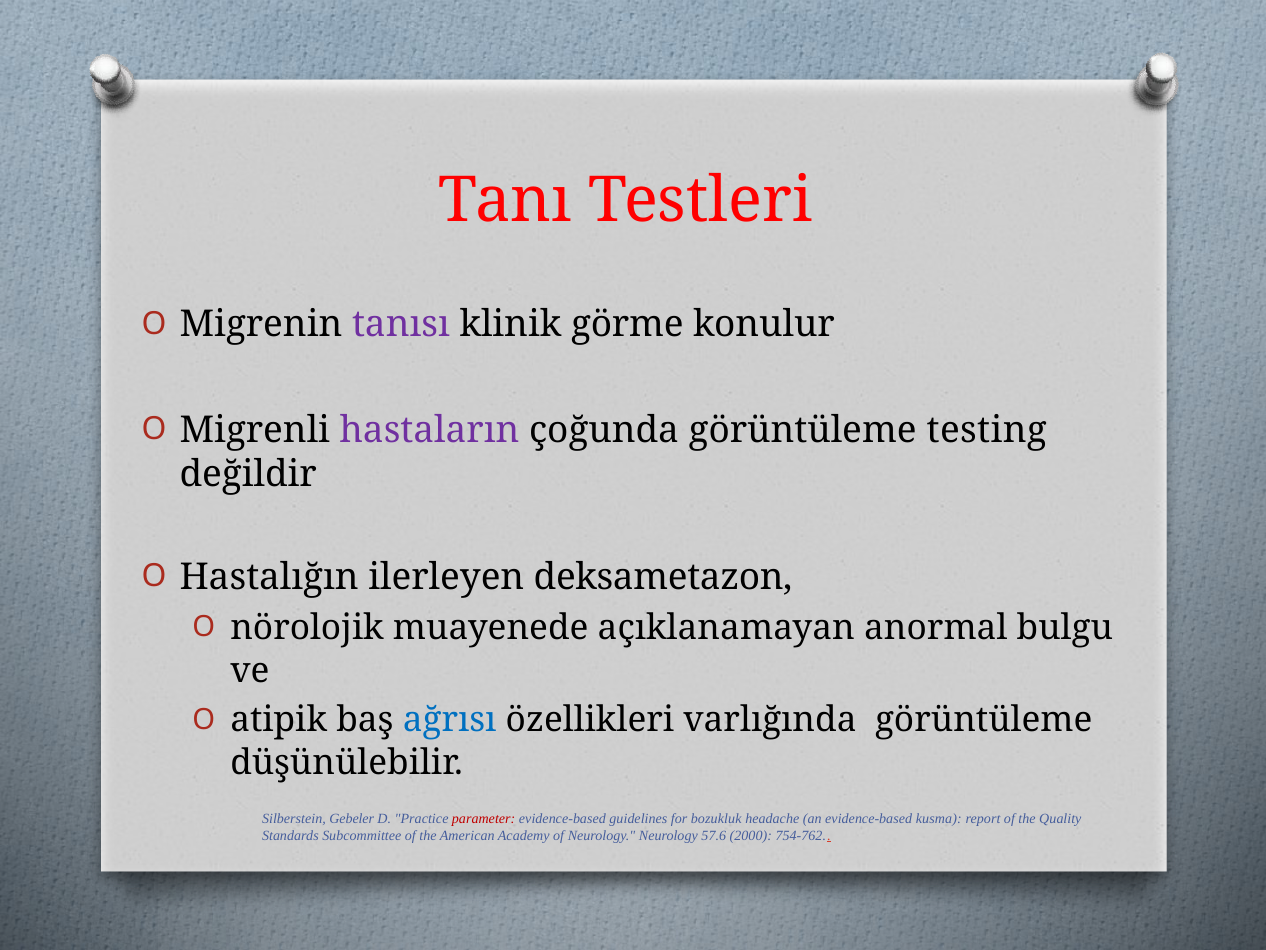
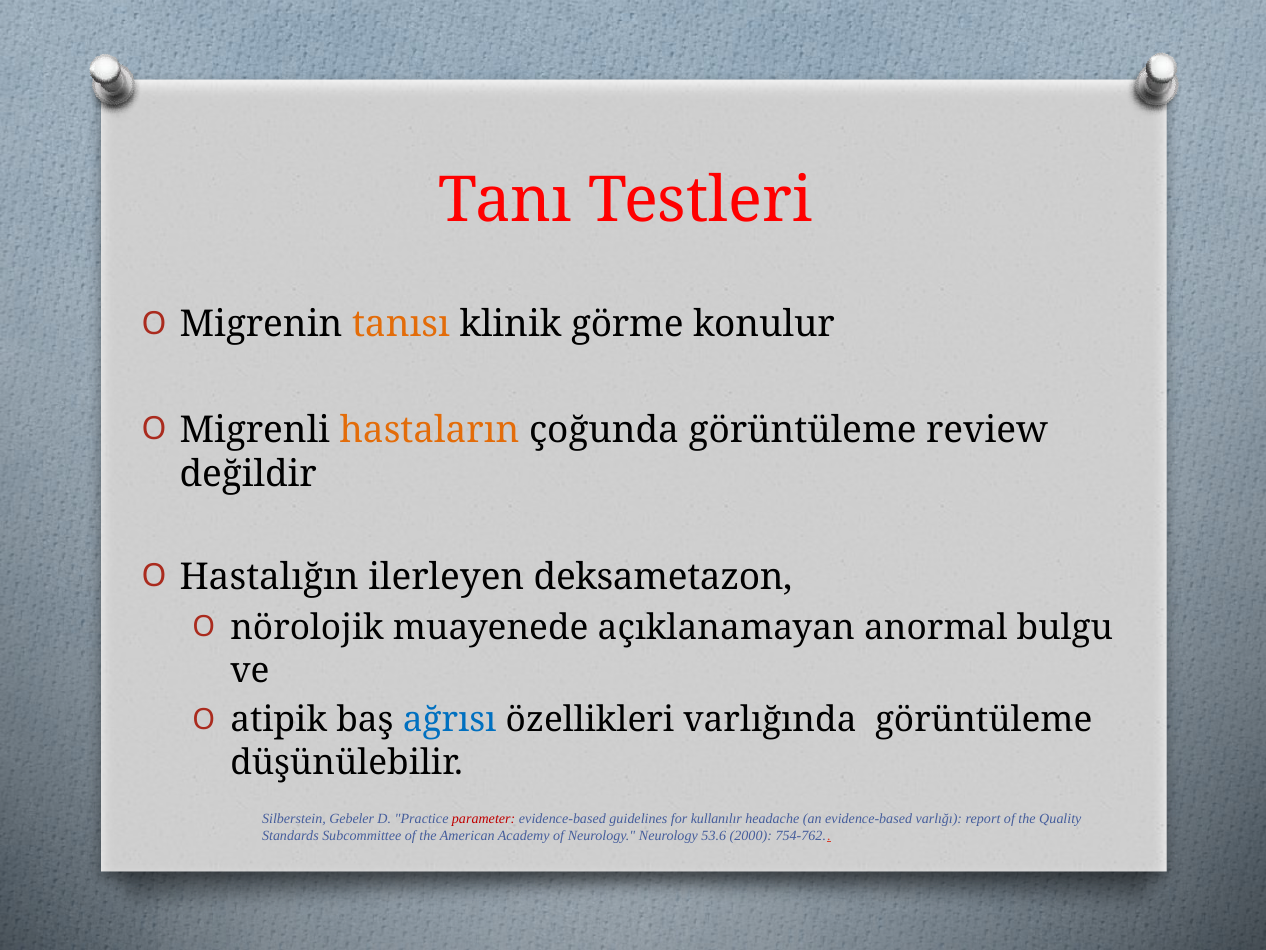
tanısı colour: purple -> orange
hastaların colour: purple -> orange
testing: testing -> review
bozukluk: bozukluk -> kullanılır
kusma: kusma -> varlığı
57.6: 57.6 -> 53.6
